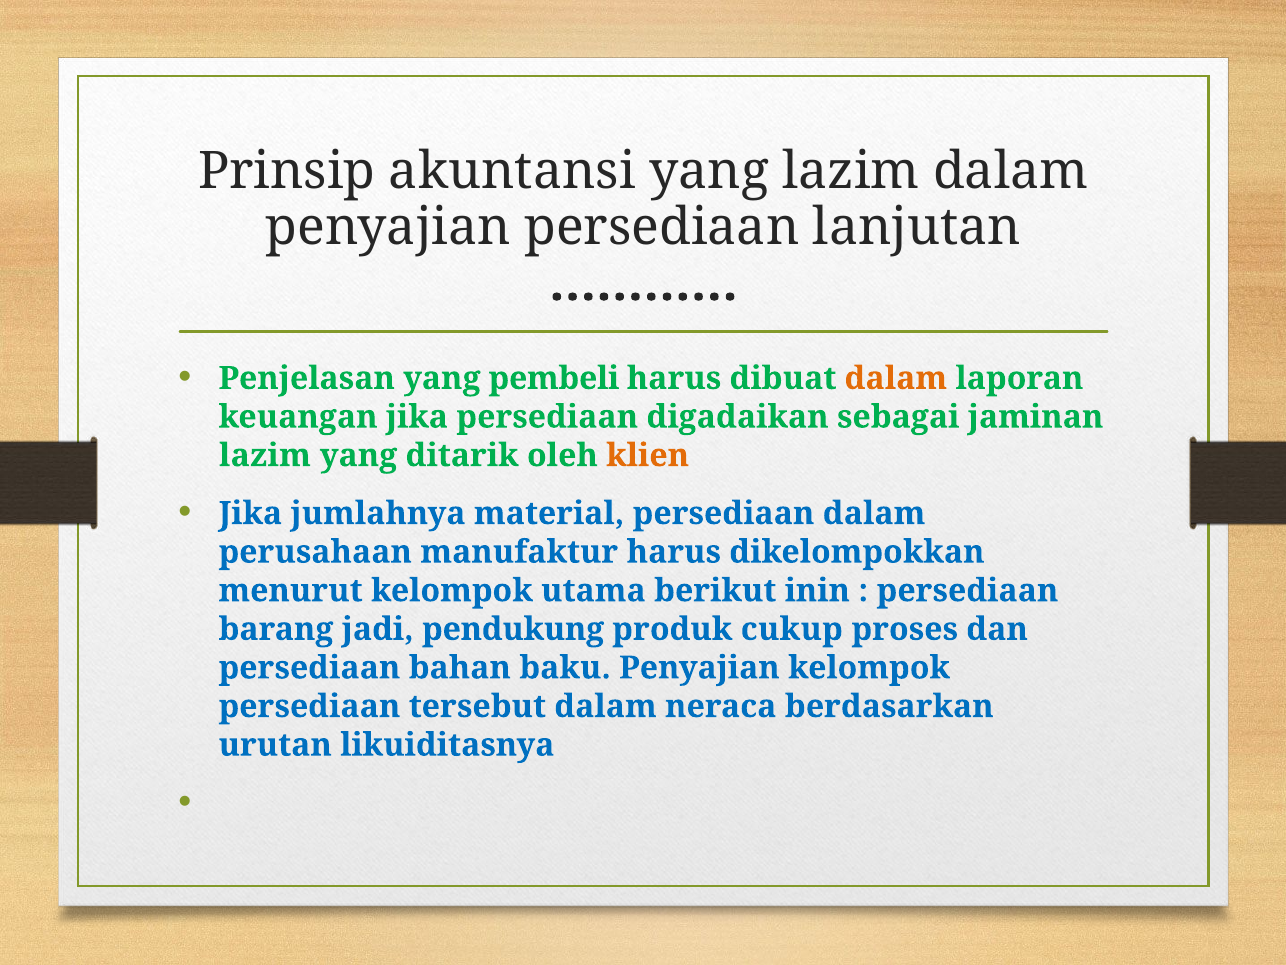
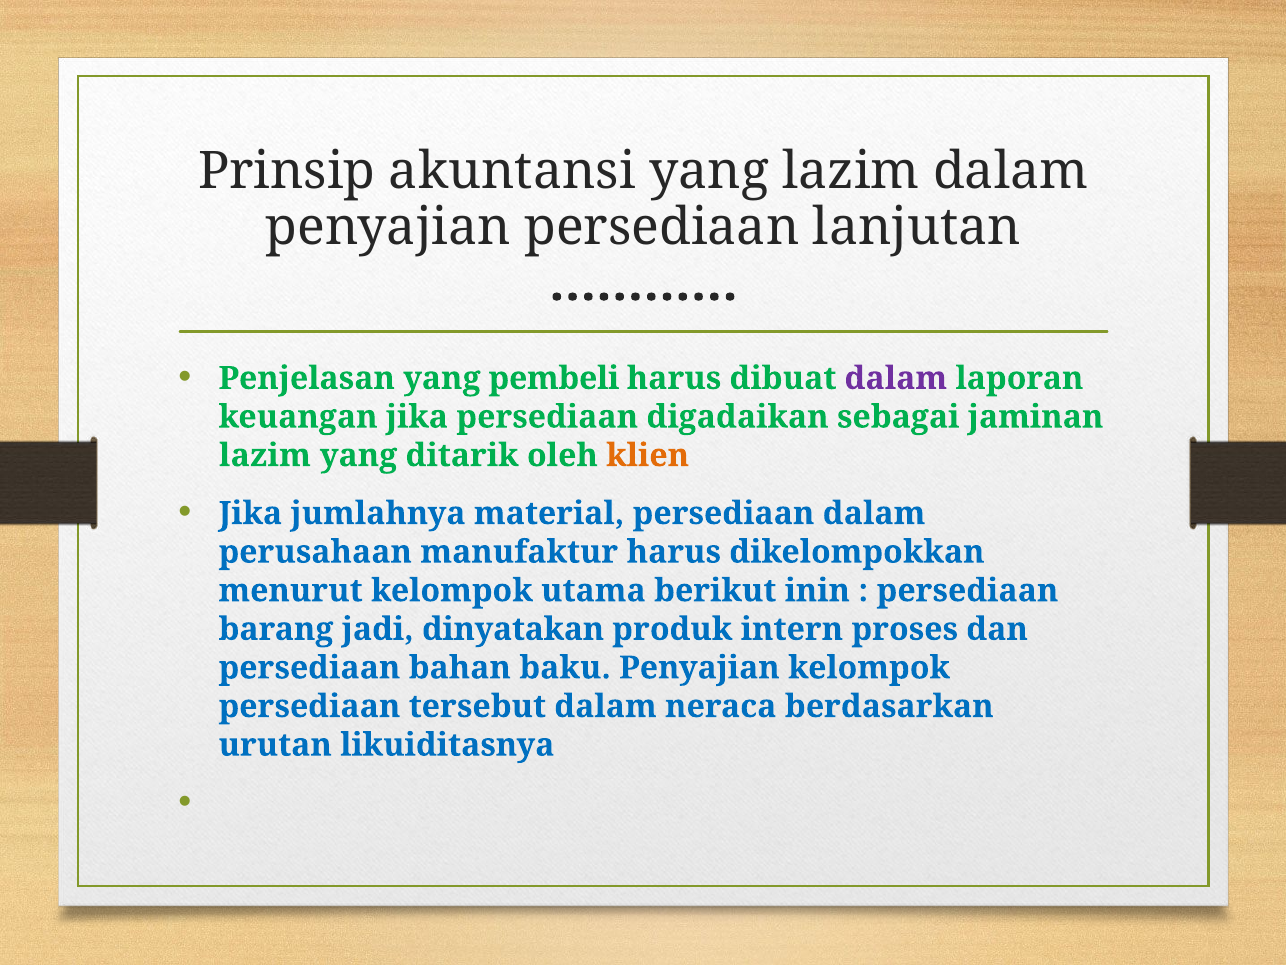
dalam at (896, 378) colour: orange -> purple
pendukung: pendukung -> dinyatakan
cukup: cukup -> intern
